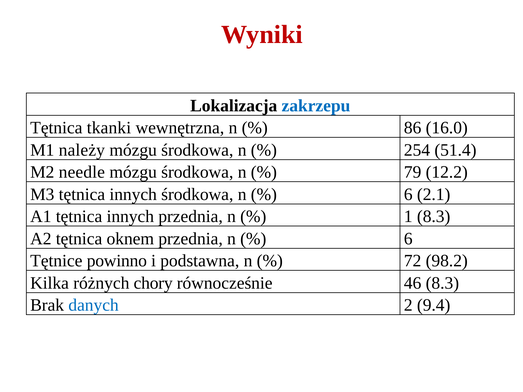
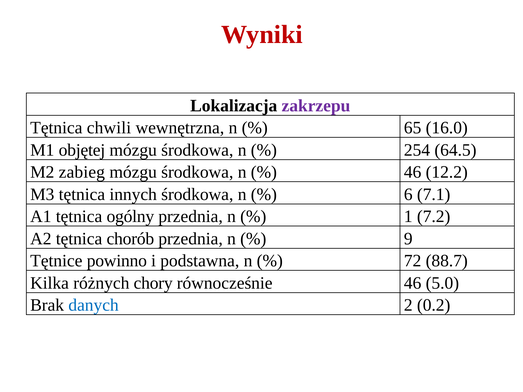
zakrzepu colour: blue -> purple
tkanki: tkanki -> chwili
86: 86 -> 65
należy: należy -> objętej
51.4: 51.4 -> 64.5
needle: needle -> zabieg
79 at (413, 172): 79 -> 46
2.1: 2.1 -> 7.1
A1 tętnica innych: innych -> ogólny
1 8.3: 8.3 -> 7.2
oknem: oknem -> chorób
6 at (408, 239): 6 -> 9
98.2: 98.2 -> 88.7
46 8.3: 8.3 -> 5.0
9.4: 9.4 -> 0.2
